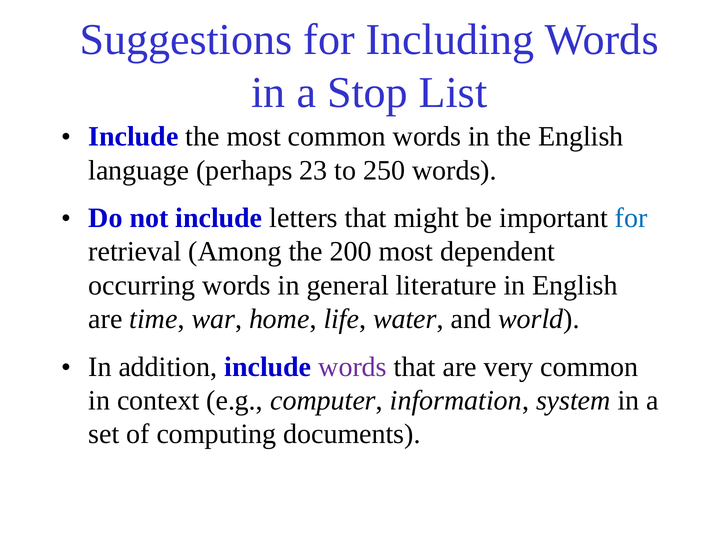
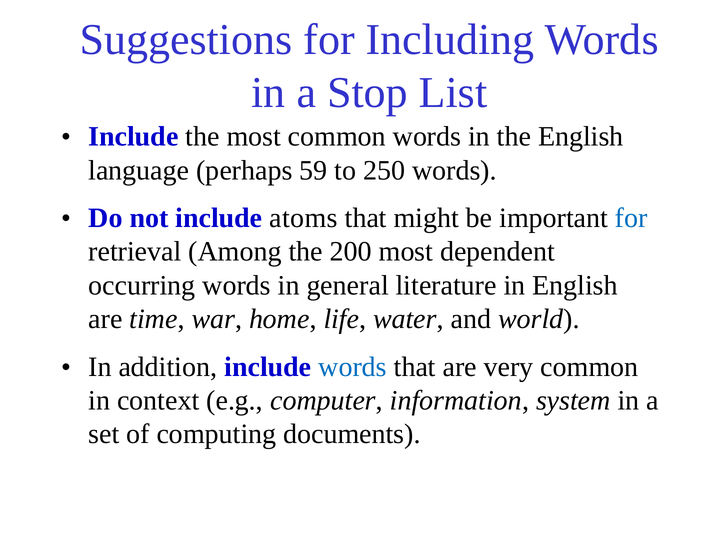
23: 23 -> 59
letters: letters -> atoms
words at (353, 367) colour: purple -> blue
